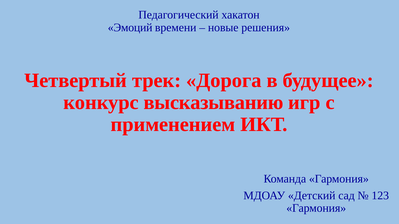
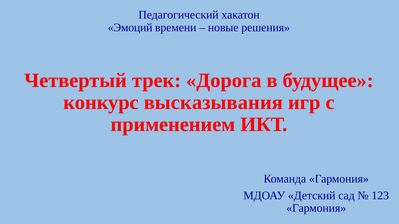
высказыванию: высказыванию -> высказывания
